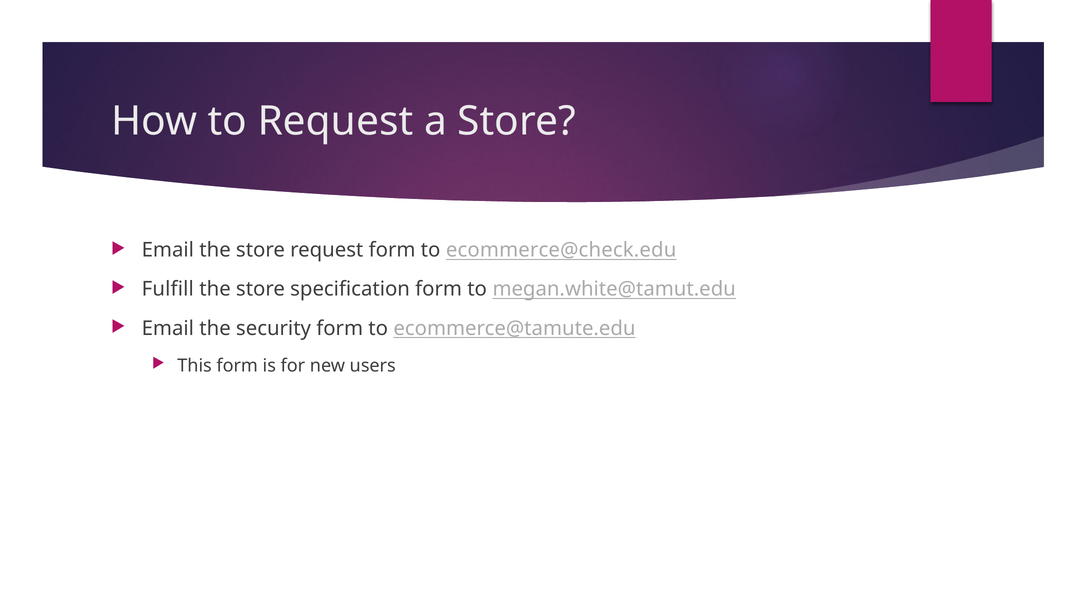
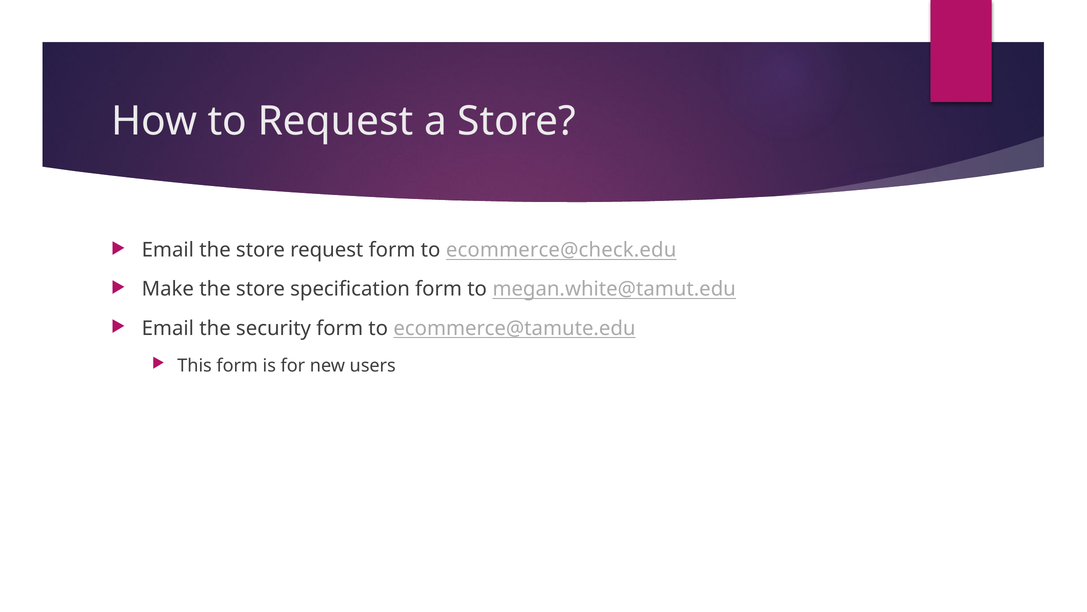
Fulfill: Fulfill -> Make
